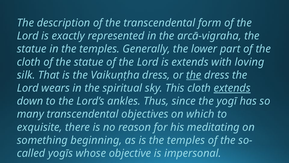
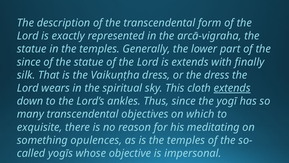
cloth at (29, 62): cloth -> since
loving: loving -> finally
the at (194, 75) underline: present -> none
beginning: beginning -> opulences
